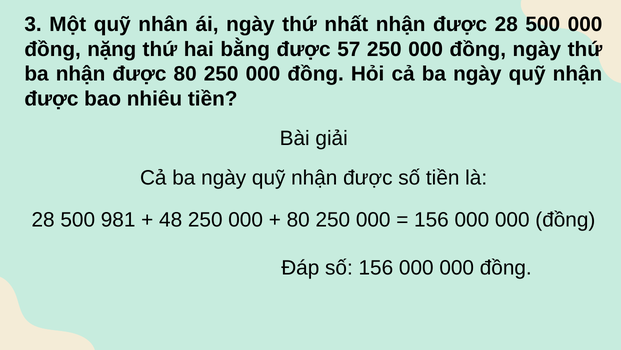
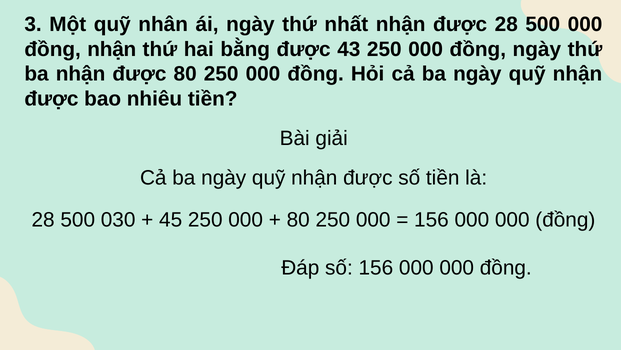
đồng nặng: nặng -> nhận
57: 57 -> 43
981: 981 -> 030
48: 48 -> 45
